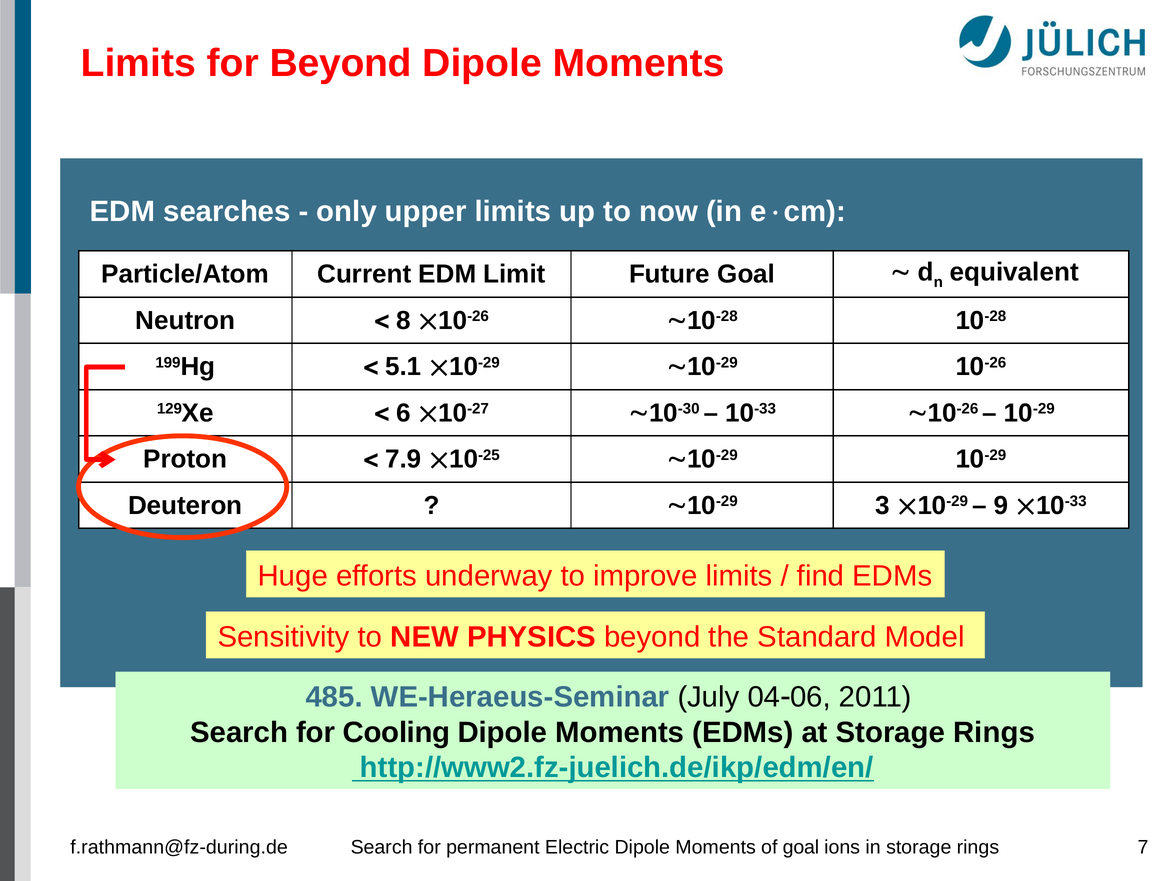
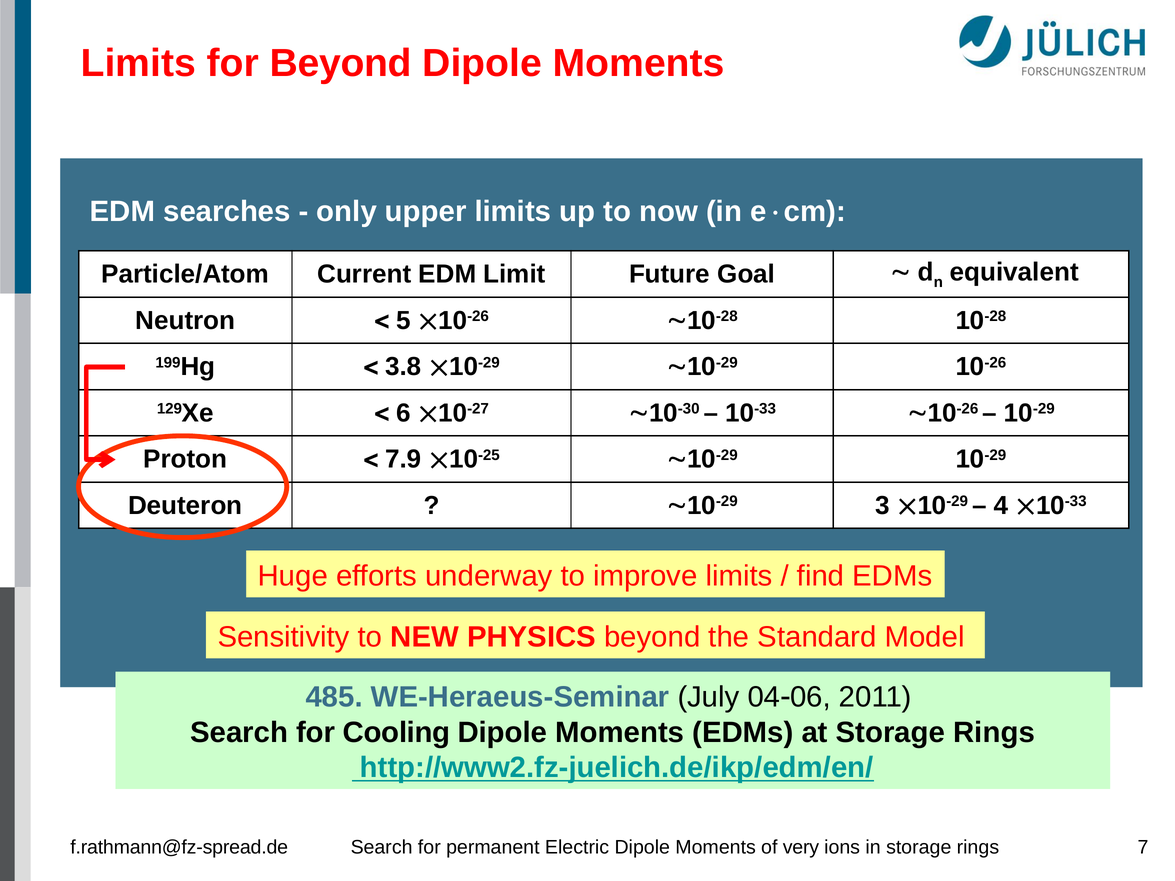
8: 8 -> 5
5.1: 5.1 -> 3.8
9: 9 -> 4
f.rathmann@fz-during.de: f.rathmann@fz-during.de -> f.rathmann@fz-spread.de
of goal: goal -> very
